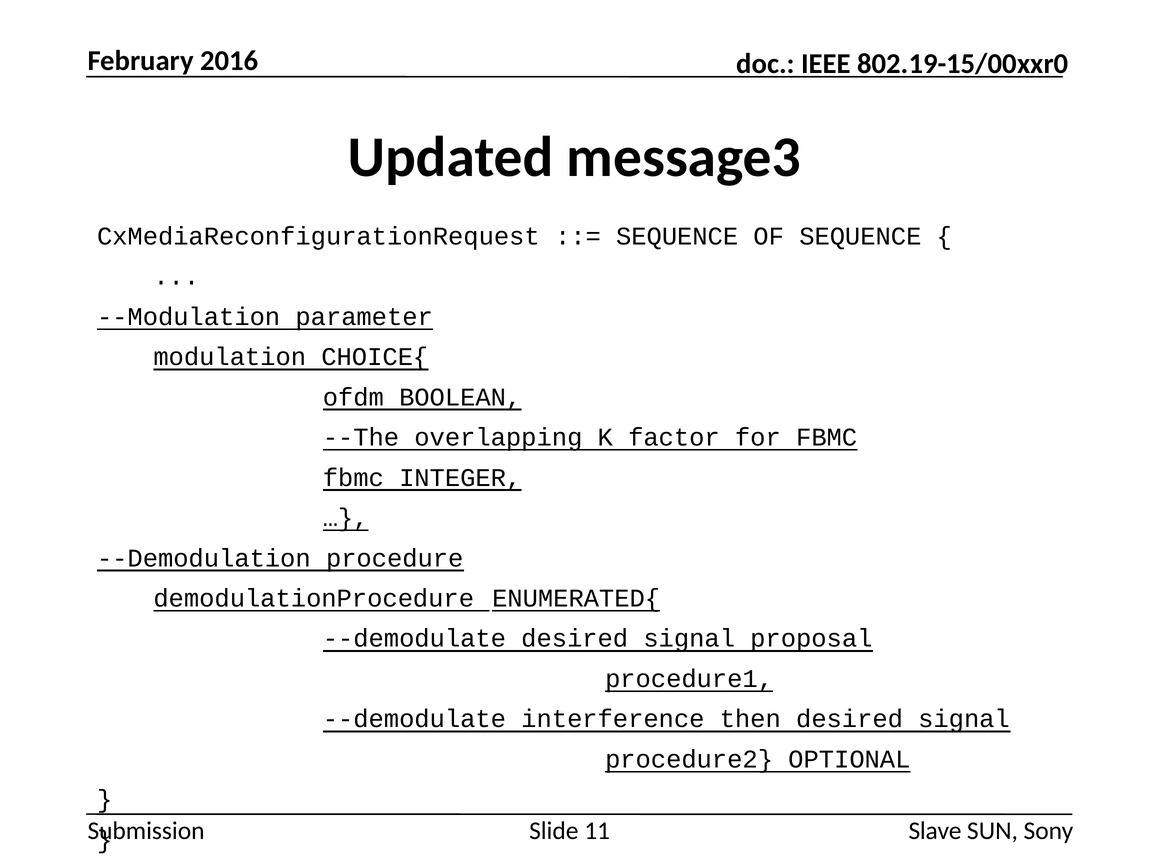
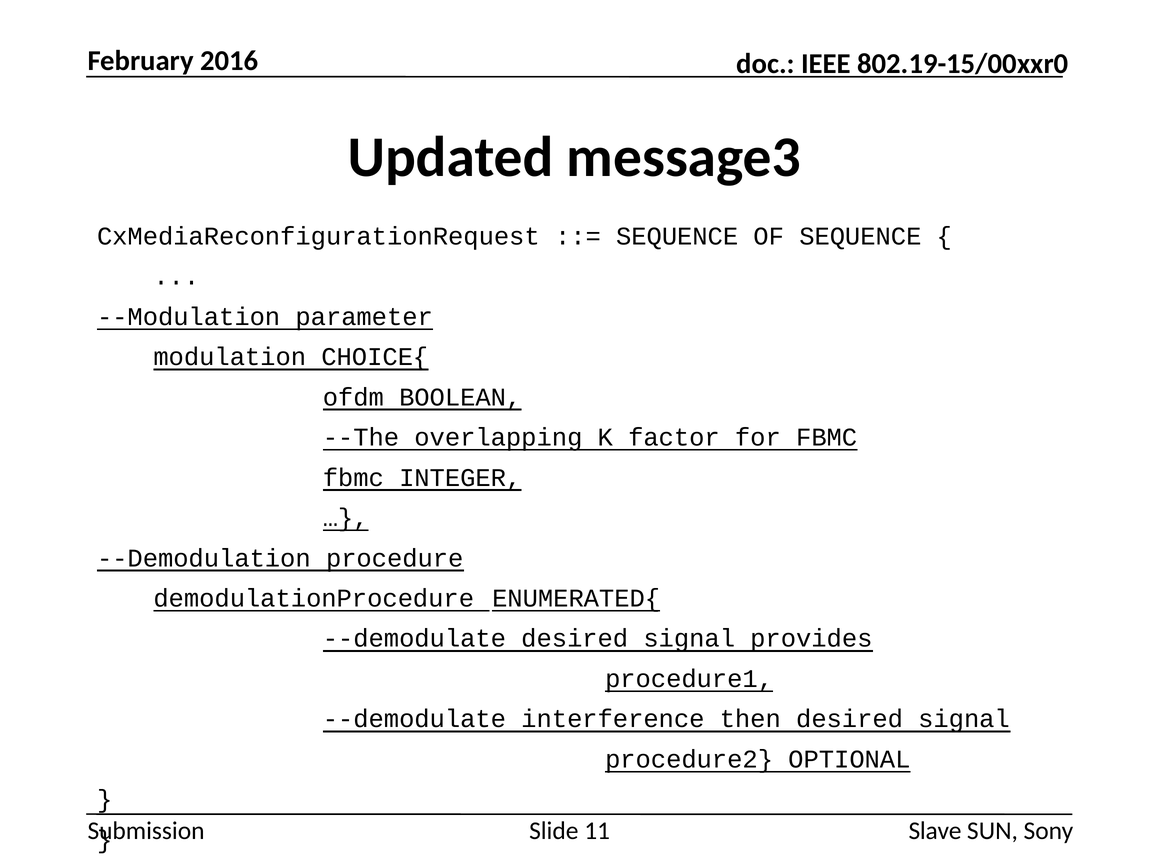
proposal: proposal -> provides
